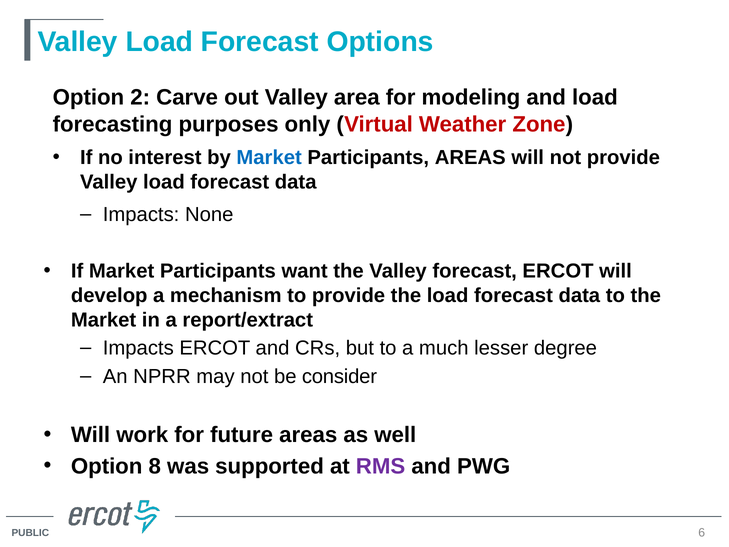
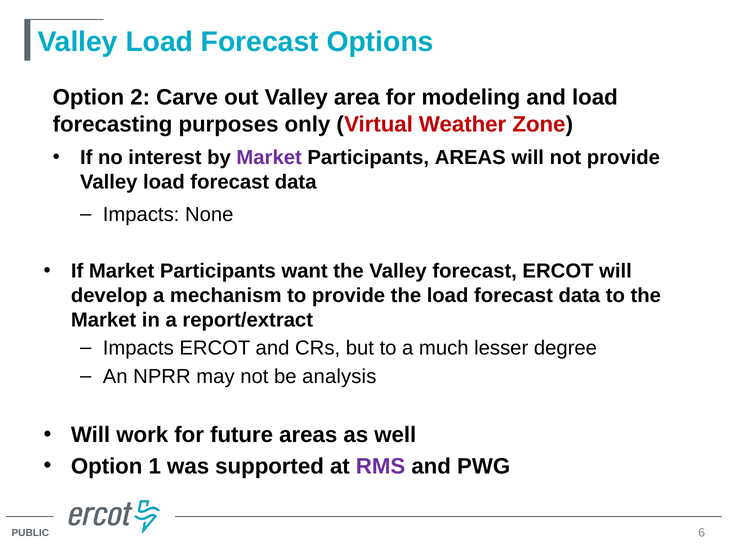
Market at (269, 158) colour: blue -> purple
consider: consider -> analysis
8: 8 -> 1
